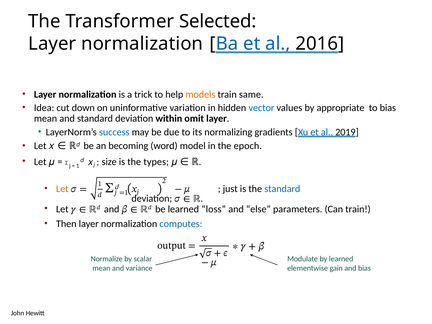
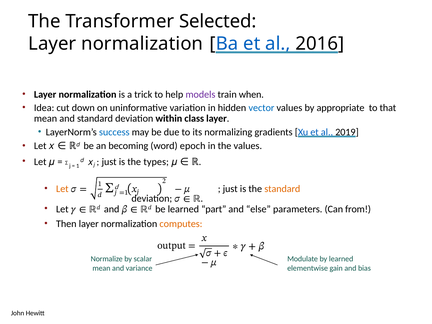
models colour: orange -> purple
same: same -> when
to bias: bias -> that
omit: omit -> class
model: model -> epoch
the epoch: epoch -> values
size at (109, 162): size -> just
standard at (282, 189) colour: blue -> orange
loss: loss -> part
Can train: train -> from
computes colour: blue -> orange
